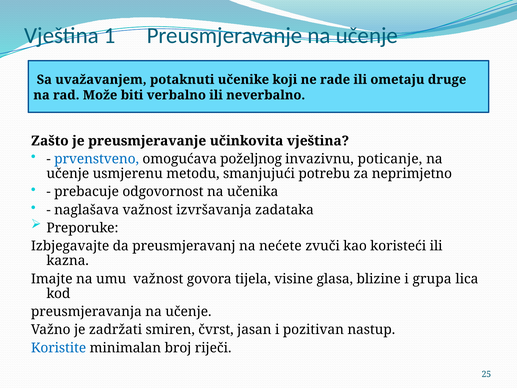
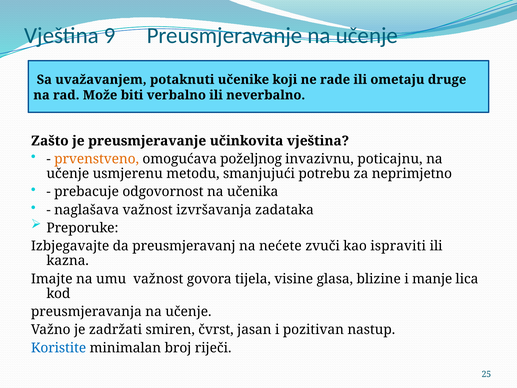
1: 1 -> 9
prvenstveno colour: blue -> orange
poticanje: poticanje -> poticajnu
koristeći: koristeći -> ispraviti
grupa: grupa -> manje
